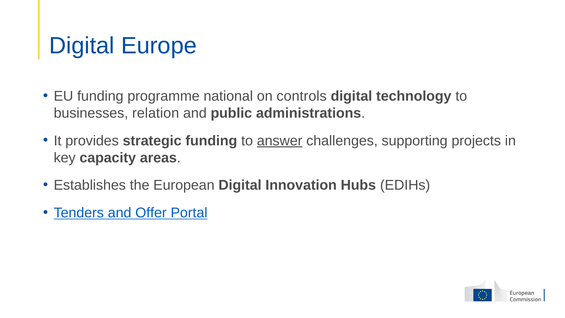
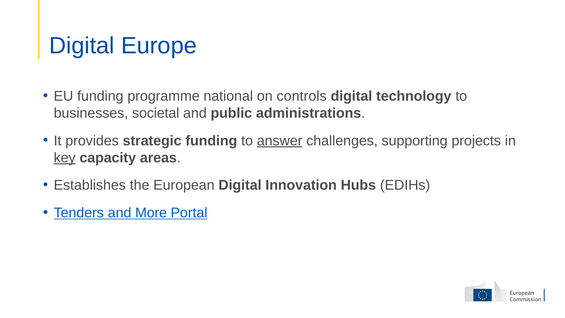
relation: relation -> societal
key underline: none -> present
Offer: Offer -> More
